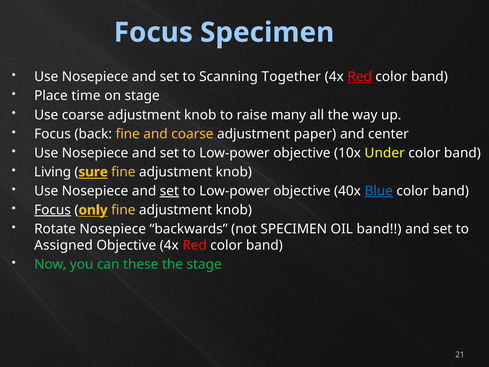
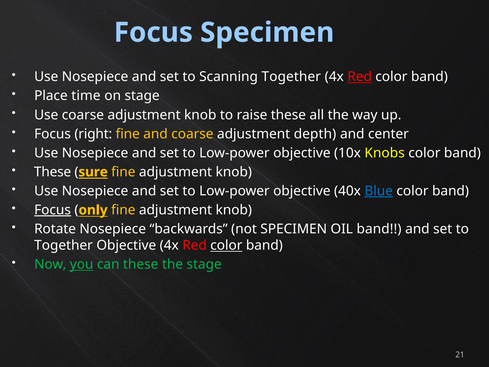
raise many: many -> these
back: back -> right
paper: paper -> depth
Under: Under -> Knobs
Living at (53, 172): Living -> These
set at (169, 191) underline: present -> none
Assigned at (63, 245): Assigned -> Together
color at (226, 245) underline: none -> present
you underline: none -> present
